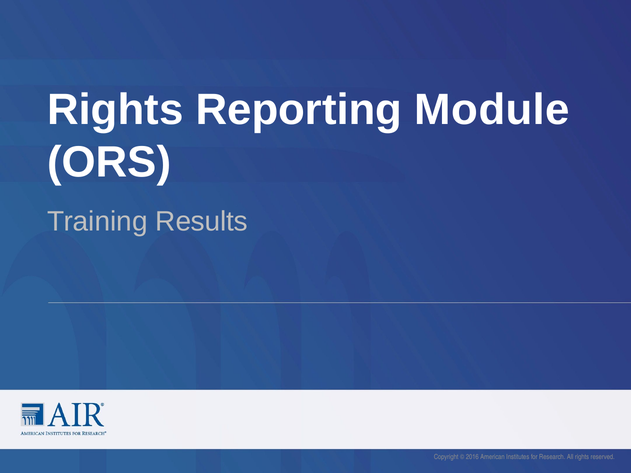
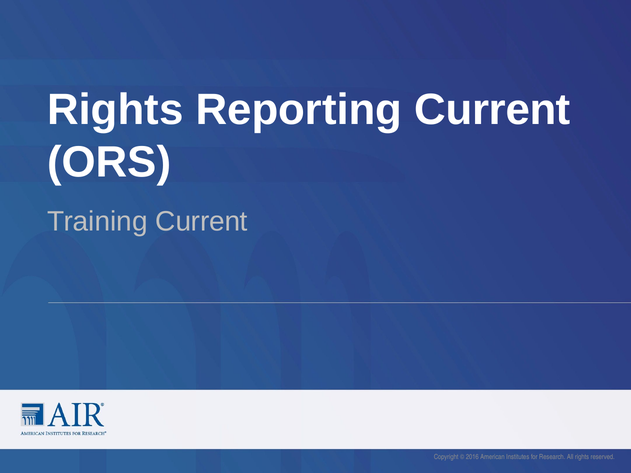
Reporting Module: Module -> Current
Training Results: Results -> Current
